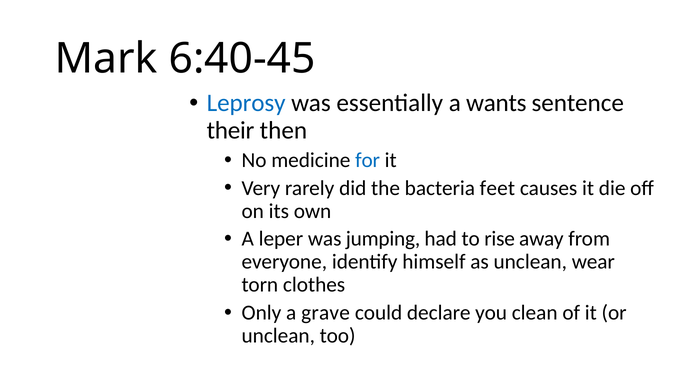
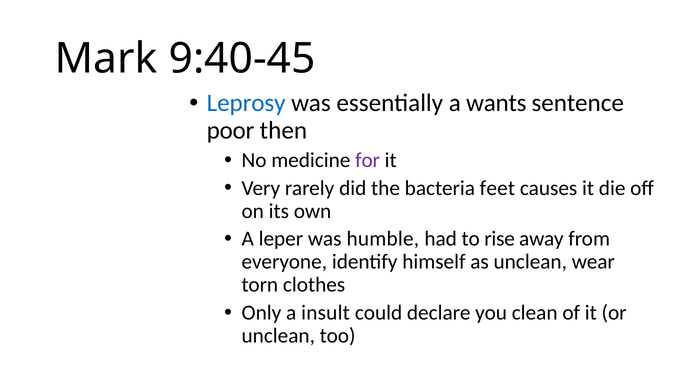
6:40-45: 6:40-45 -> 9:40-45
their: their -> poor
for colour: blue -> purple
jumping: jumping -> humble
grave: grave -> insult
